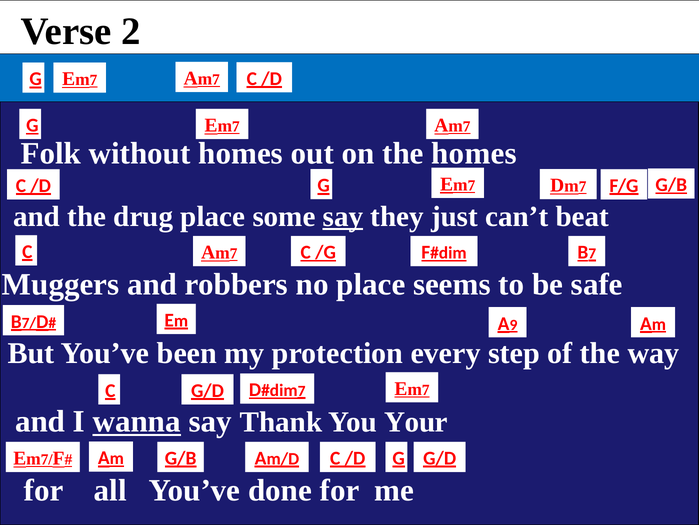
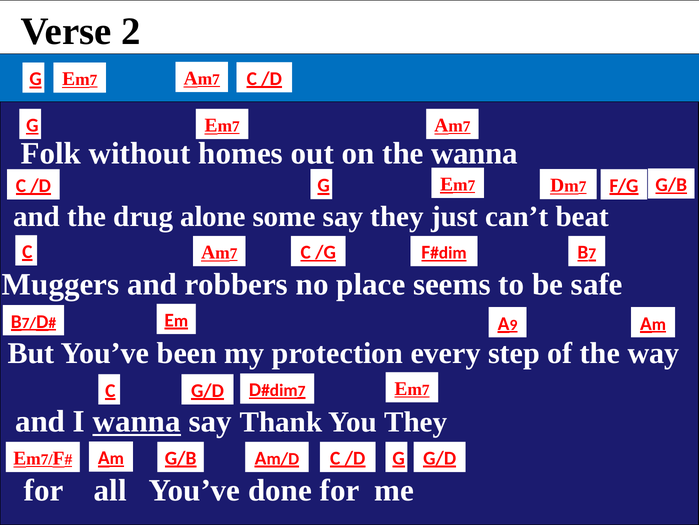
the homes: homes -> wanna
drug place: place -> alone
say at (343, 216) underline: present -> none
You Your: Your -> They
